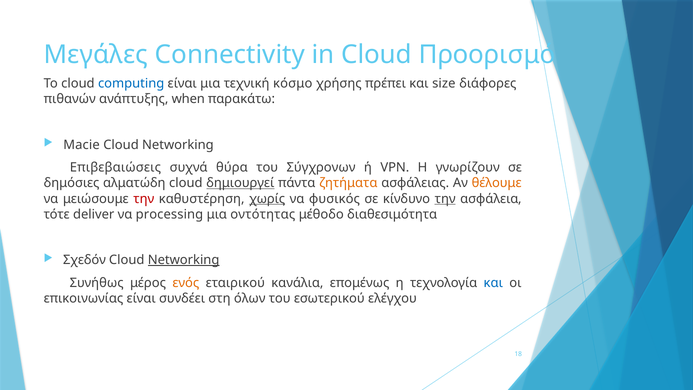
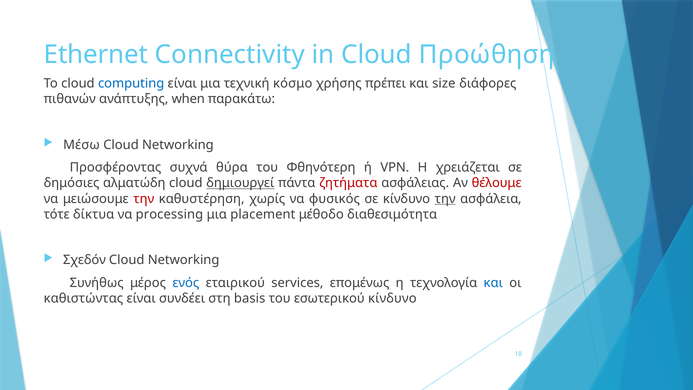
Μεγάλες: Μεγάλες -> Ethernet
Προορισμό: Προορισμό -> Προώθηση
Macie: Macie -> Μέσω
Επιβεβαιώσεις: Επιβεβαιώσεις -> Προσφέροντας
Σύγχρονων: Σύγχρονων -> Φθηνότερη
γνωρίζουν: γνωρίζουν -> χρειάζεται
ζητήματα colour: orange -> red
θέλουμε colour: orange -> red
χωρίς underline: present -> none
deliver: deliver -> δίκτυα
οντότητας: οντότητας -> placement
Networking at (184, 260) underline: present -> none
ενός colour: orange -> blue
κανάλια: κανάλια -> services
επικοινωνίας: επικοινωνίας -> καθιστώντας
όλων: όλων -> basis
εσωτερικού ελέγχου: ελέγχου -> κίνδυνο
